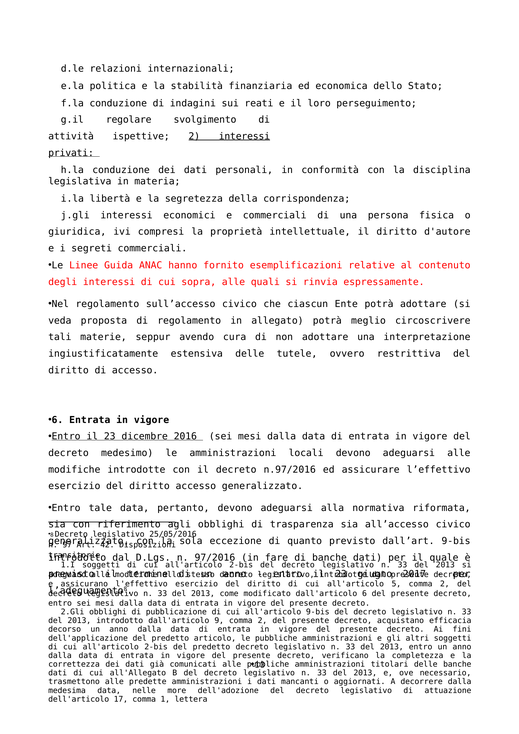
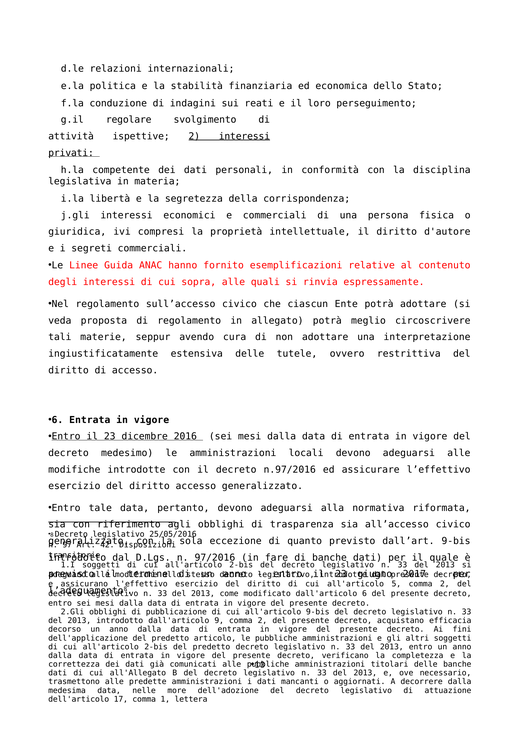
conduzione at (121, 170): conduzione -> competente
